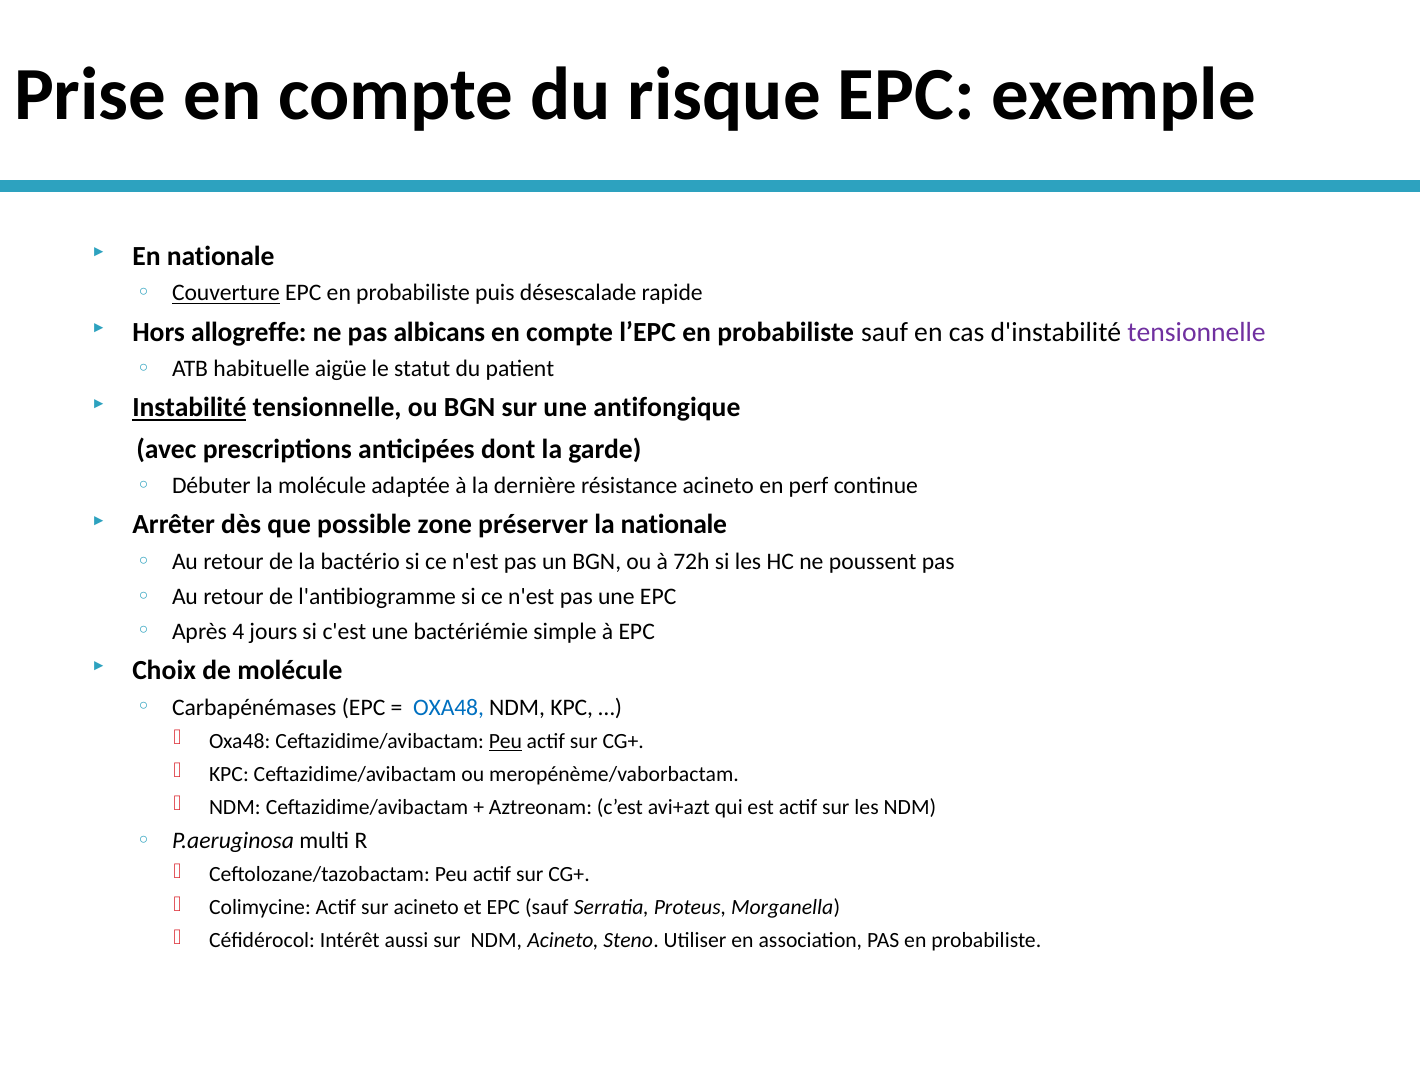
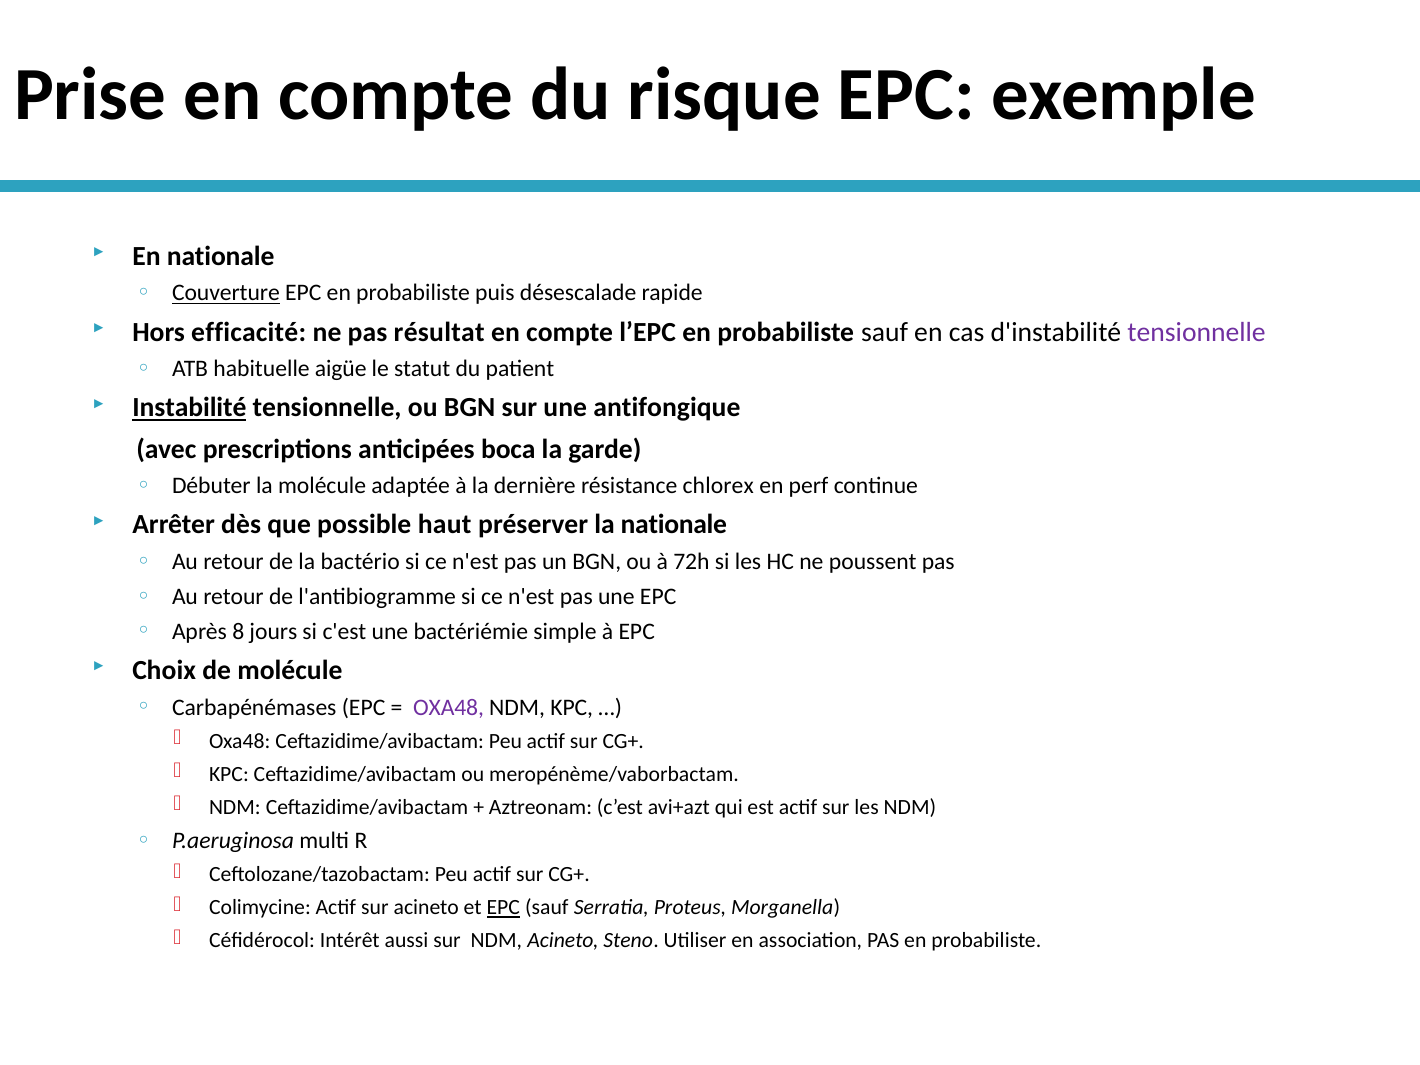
allogreffe: allogreffe -> efficacité
albicans: albicans -> résultat
dont: dont -> boca
résistance acineto: acineto -> chlorex
zone: zone -> haut
4: 4 -> 8
OXA48 at (449, 707) colour: blue -> purple
Peu at (505, 741) underline: present -> none
EPC at (503, 908) underline: none -> present
